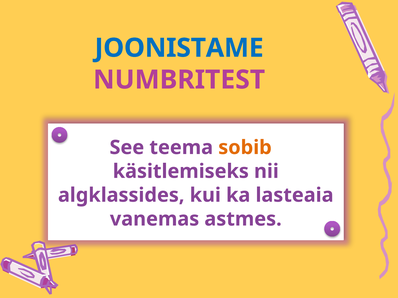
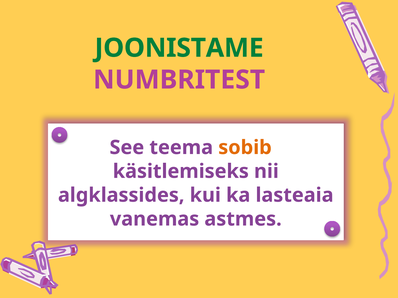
JOONISTAME colour: blue -> green
